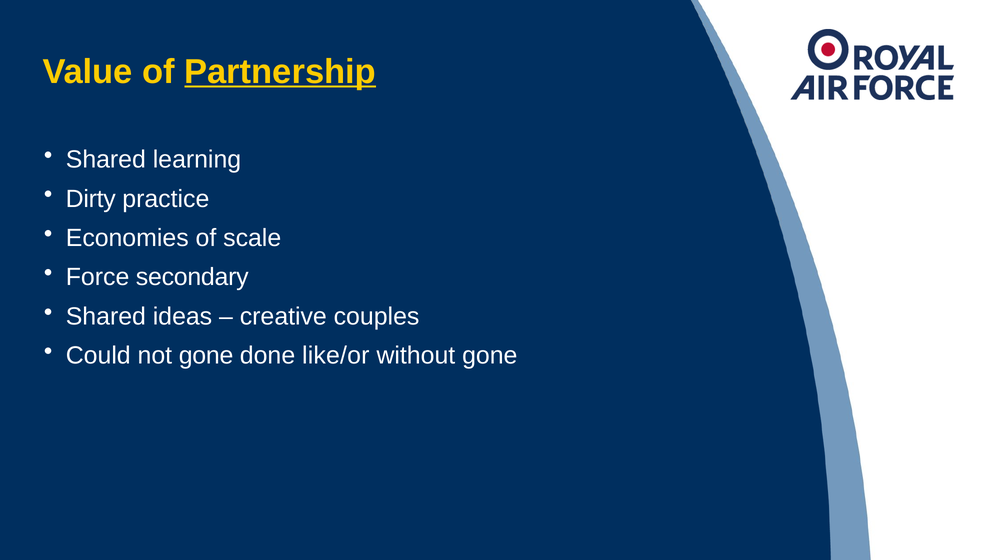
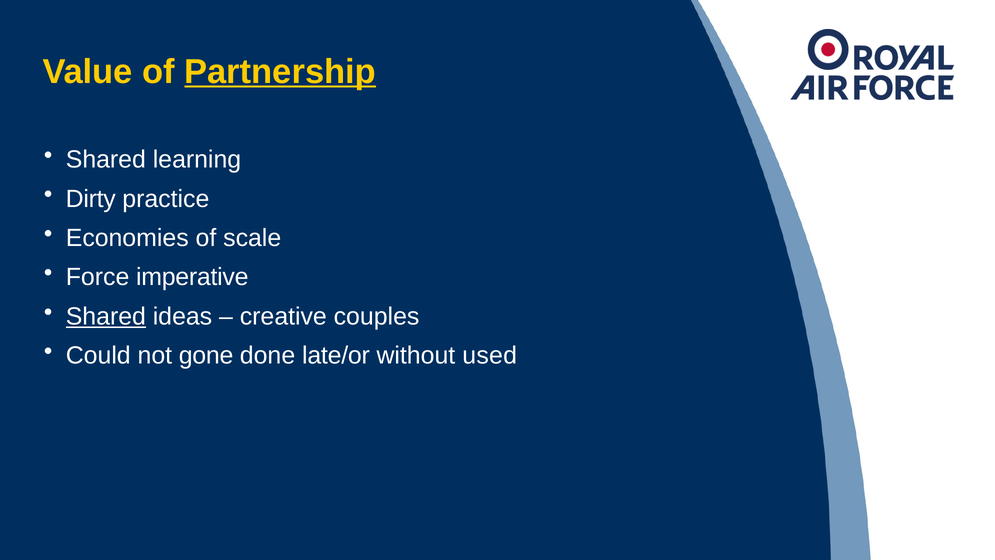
secondary: secondary -> imperative
Shared at (106, 316) underline: none -> present
like/or: like/or -> late/or
without gone: gone -> used
